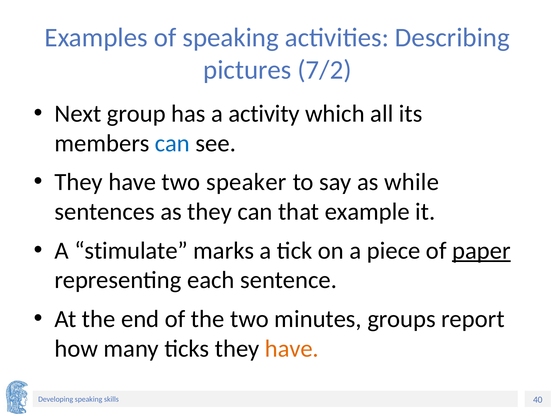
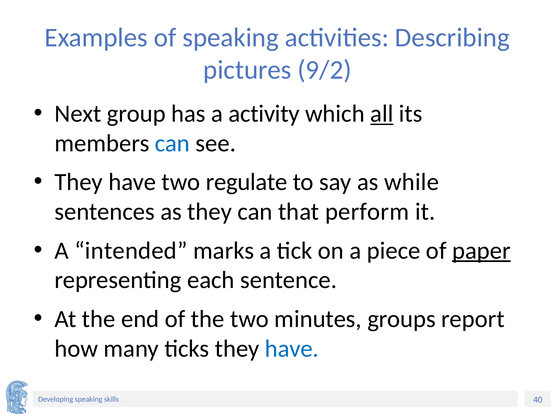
7/2: 7/2 -> 9/2
all underline: none -> present
speaker: speaker -> regulate
example: example -> perform
stimulate: stimulate -> intended
have at (292, 349) colour: orange -> blue
